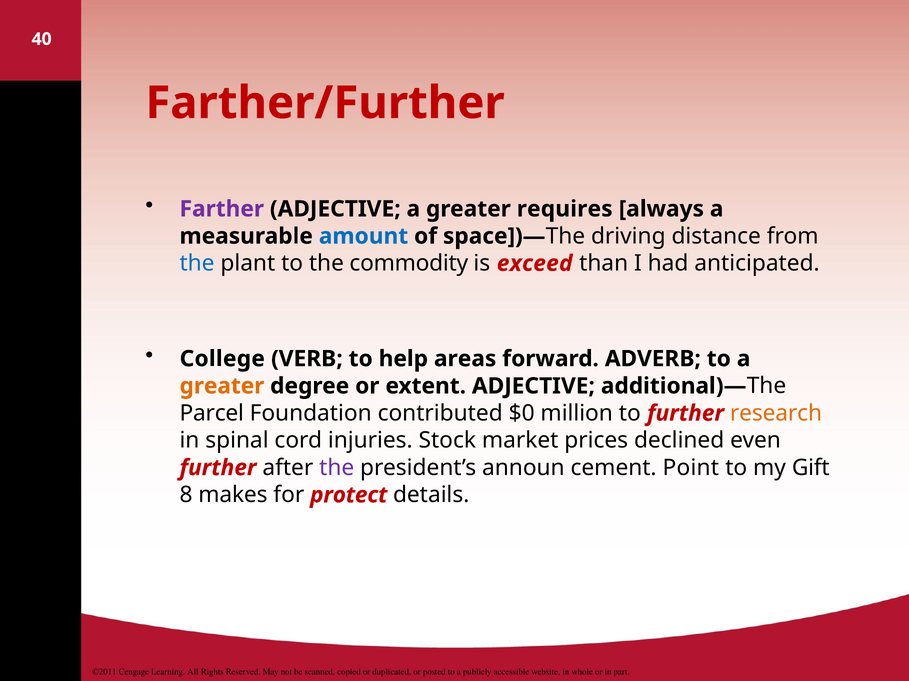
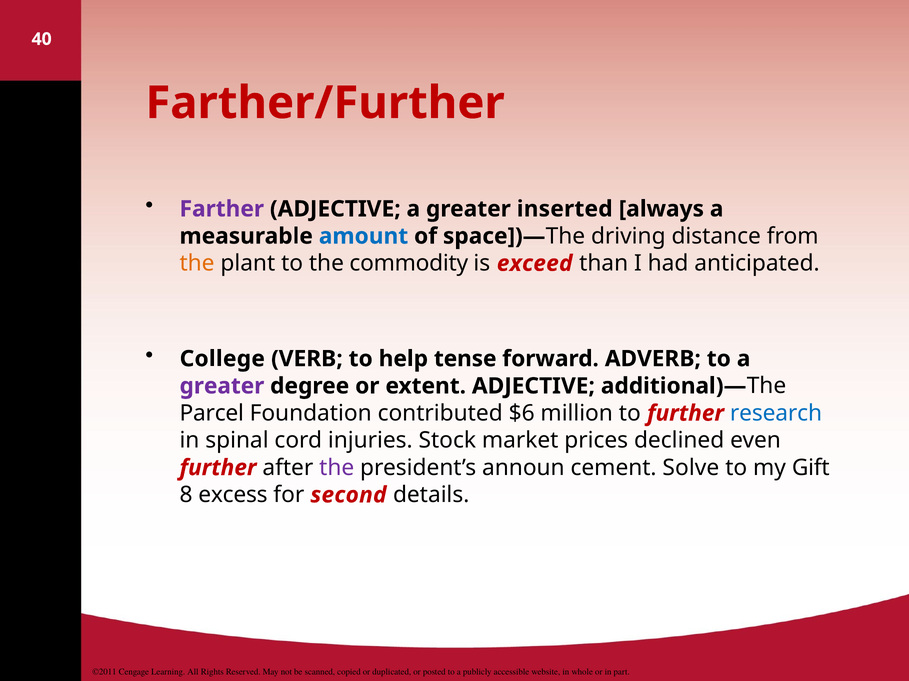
requires: requires -> inserted
the at (197, 264) colour: blue -> orange
areas: areas -> tense
greater at (222, 386) colour: orange -> purple
$0: $0 -> $6
research colour: orange -> blue
Point: Point -> Solve
makes: makes -> excess
protect: protect -> second
